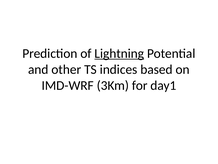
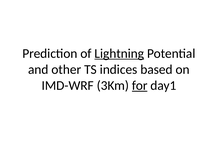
for underline: none -> present
